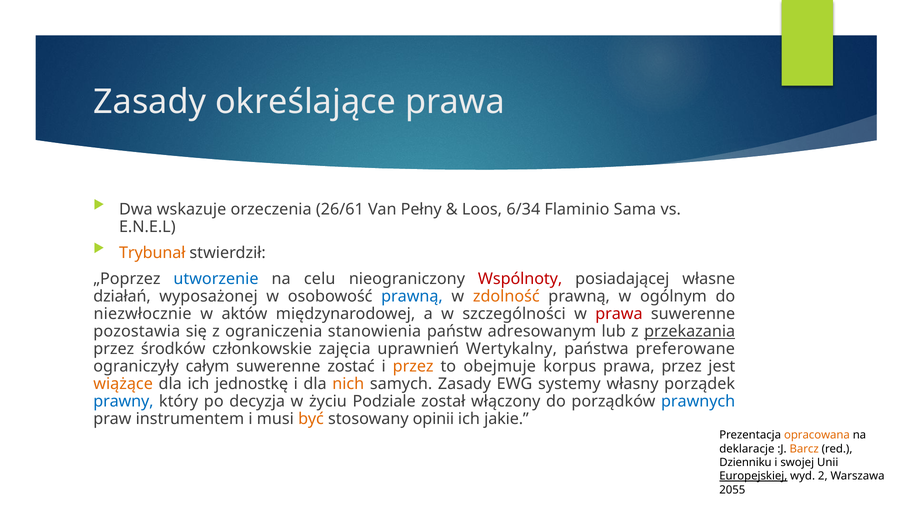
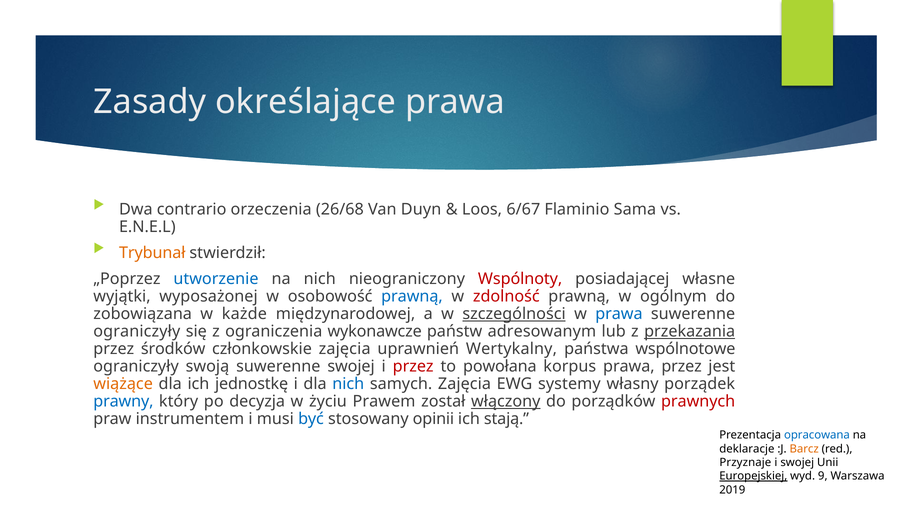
wskazuje: wskazuje -> contrario
26/61: 26/61 -> 26/68
Pełny: Pełny -> Duyn
6/34: 6/34 -> 6/67
na celu: celu -> nich
działań: działań -> wyjątki
zdolność colour: orange -> red
niezwłocznie: niezwłocznie -> zobowiązana
aktów: aktów -> każde
szczególności underline: none -> present
prawa at (619, 314) colour: red -> blue
pozostawia at (137, 331): pozostawia -> ograniczyły
stanowienia: stanowienia -> wykonawcze
preferowane: preferowane -> wspólnotowe
całym: całym -> swoją
suwerenne zostać: zostać -> swojej
przez at (413, 366) colour: orange -> red
obejmuje: obejmuje -> powołana
nich at (348, 384) colour: orange -> blue
samych Zasady: Zasady -> Zajęcia
Podziale: Podziale -> Prawem
włączony underline: none -> present
prawnych colour: blue -> red
być colour: orange -> blue
jakie: jakie -> stają
opracowana colour: orange -> blue
Dzienniku: Dzienniku -> Przyznaje
2: 2 -> 9
2055: 2055 -> 2019
